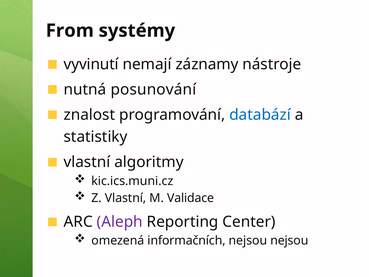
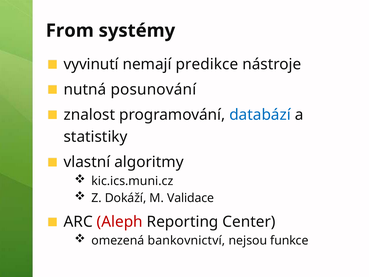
záznamy: záznamy -> predikce
Z Vlastní: Vlastní -> Dokáží
Aleph colour: purple -> red
informačních: informačních -> bankovnictví
nejsou nejsou: nejsou -> funkce
